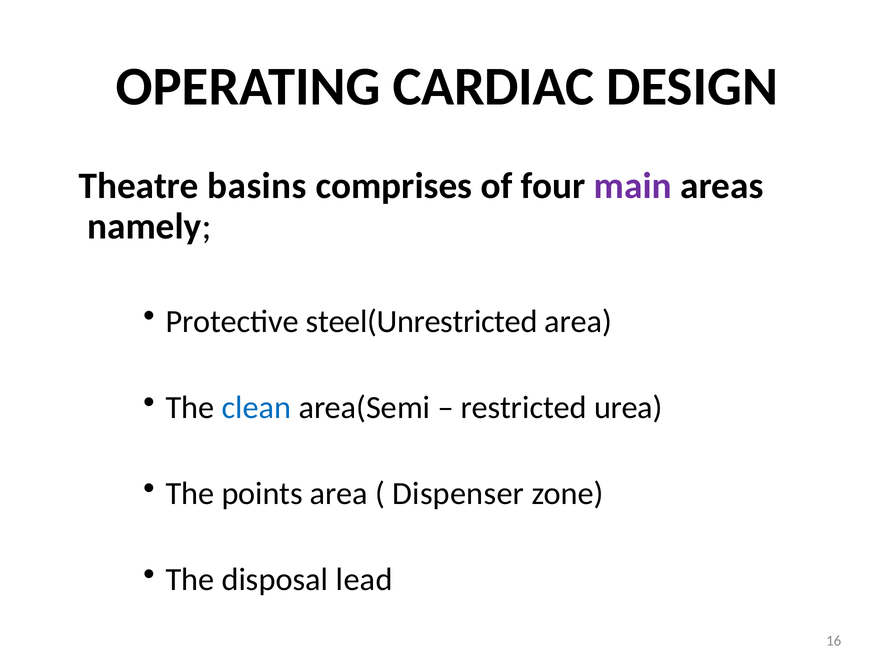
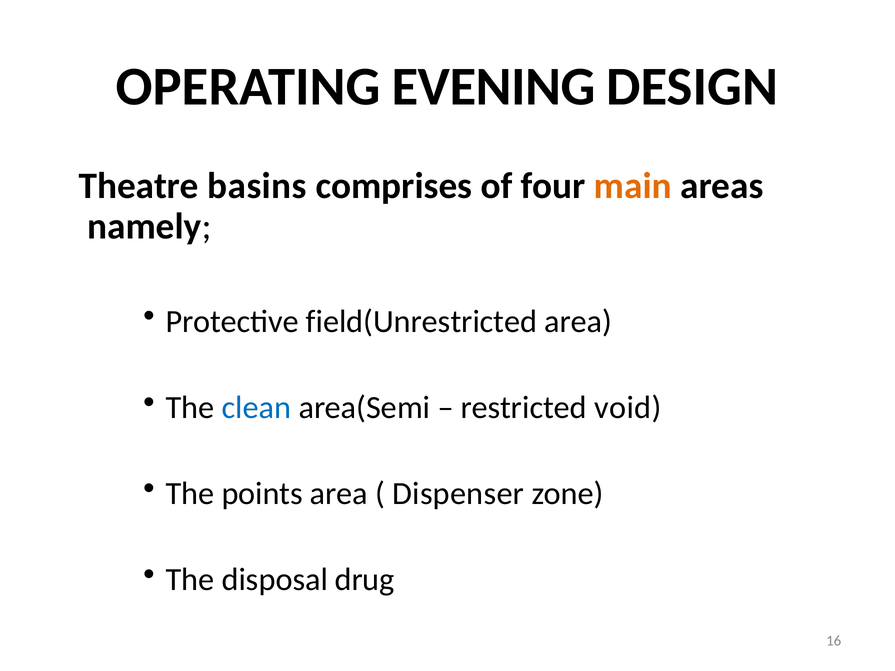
CARDIAC: CARDIAC -> EVENING
main colour: purple -> orange
steel(Unrestricted: steel(Unrestricted -> field(Unrestricted
urea: urea -> void
lead: lead -> drug
